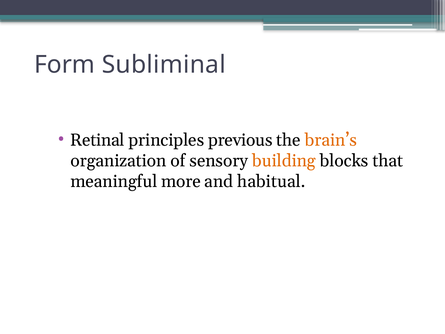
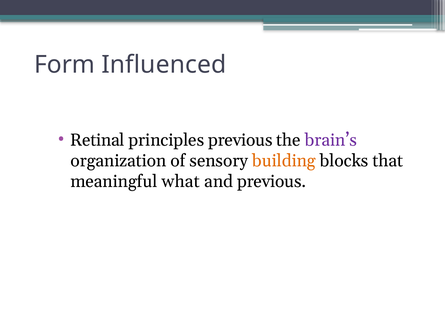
Subliminal: Subliminal -> Influenced
brain’s colour: orange -> purple
more: more -> what
and habitual: habitual -> previous
